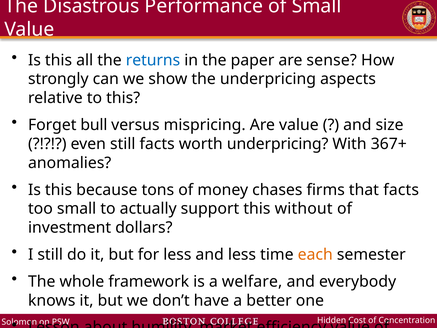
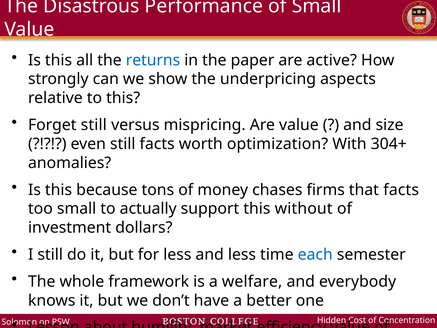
sense: sense -> active
Forget bull: bull -> still
worth underpricing: underpricing -> optimization
367+: 367+ -> 304+
each colour: orange -> blue
